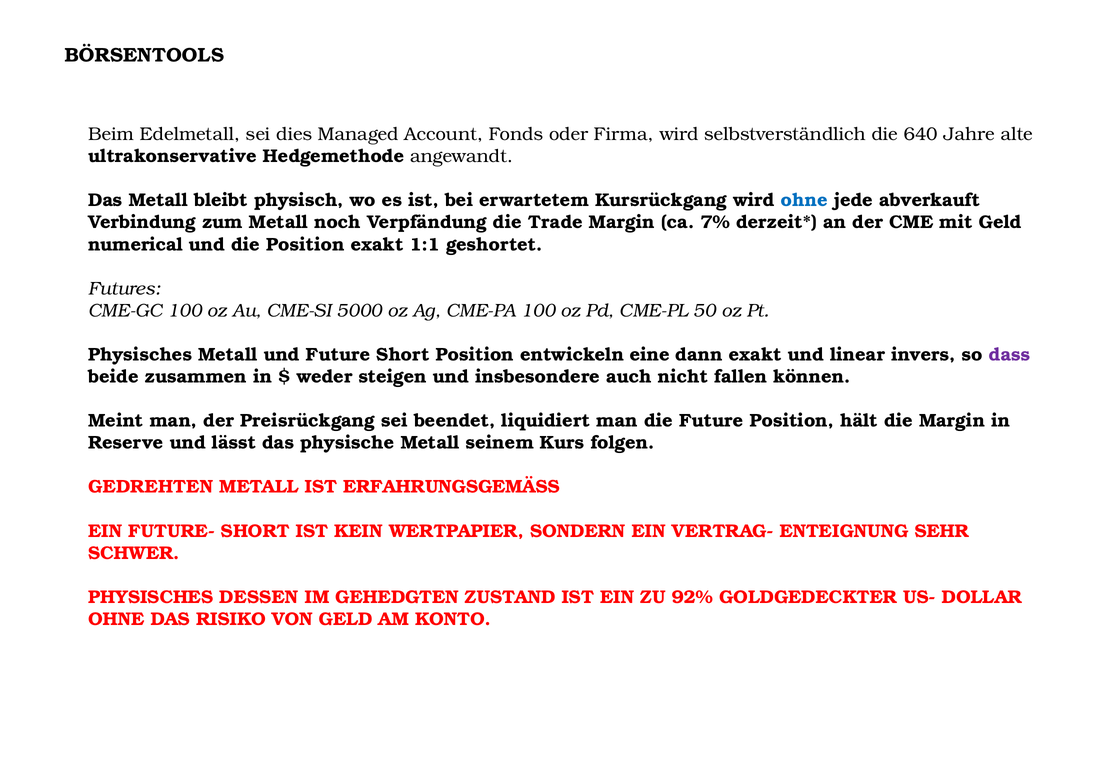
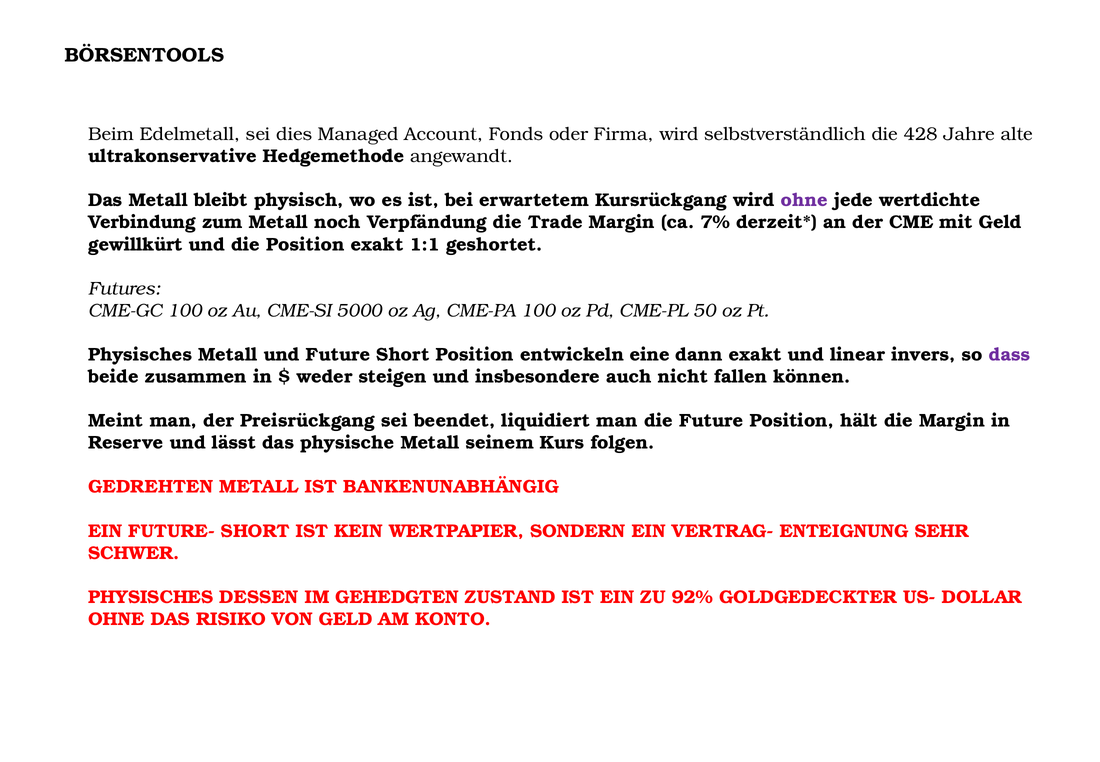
640: 640 -> 428
ohne at (804, 200) colour: blue -> purple
abverkauft: abverkauft -> wertdichte
numerical: numerical -> gewillkürt
ERFAHRUNGSGEMÄSS: ERFAHRUNGSGEMÄSS -> BANKENUNABHÄNGIG
